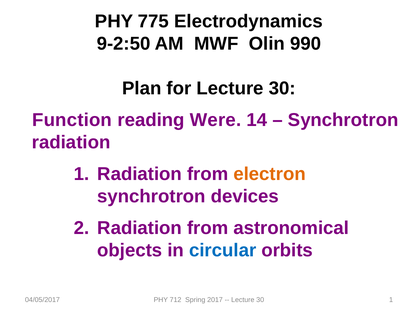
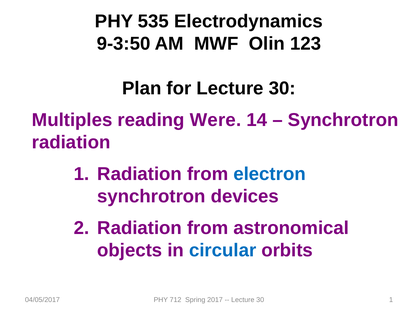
775: 775 -> 535
9-2:50: 9-2:50 -> 9-3:50
990: 990 -> 123
Function: Function -> Multiples
electron colour: orange -> blue
